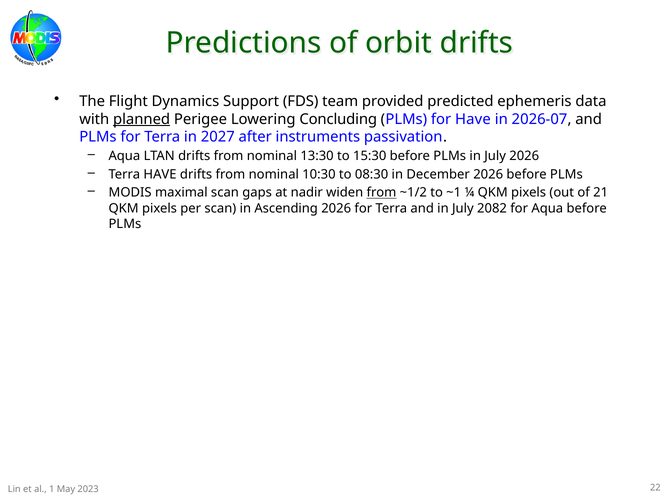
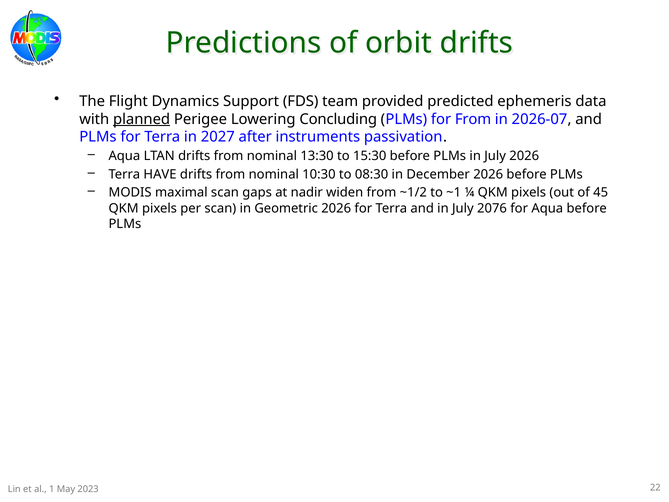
for Have: Have -> From
from at (381, 193) underline: present -> none
21: 21 -> 45
Ascending: Ascending -> Geometric
2082: 2082 -> 2076
